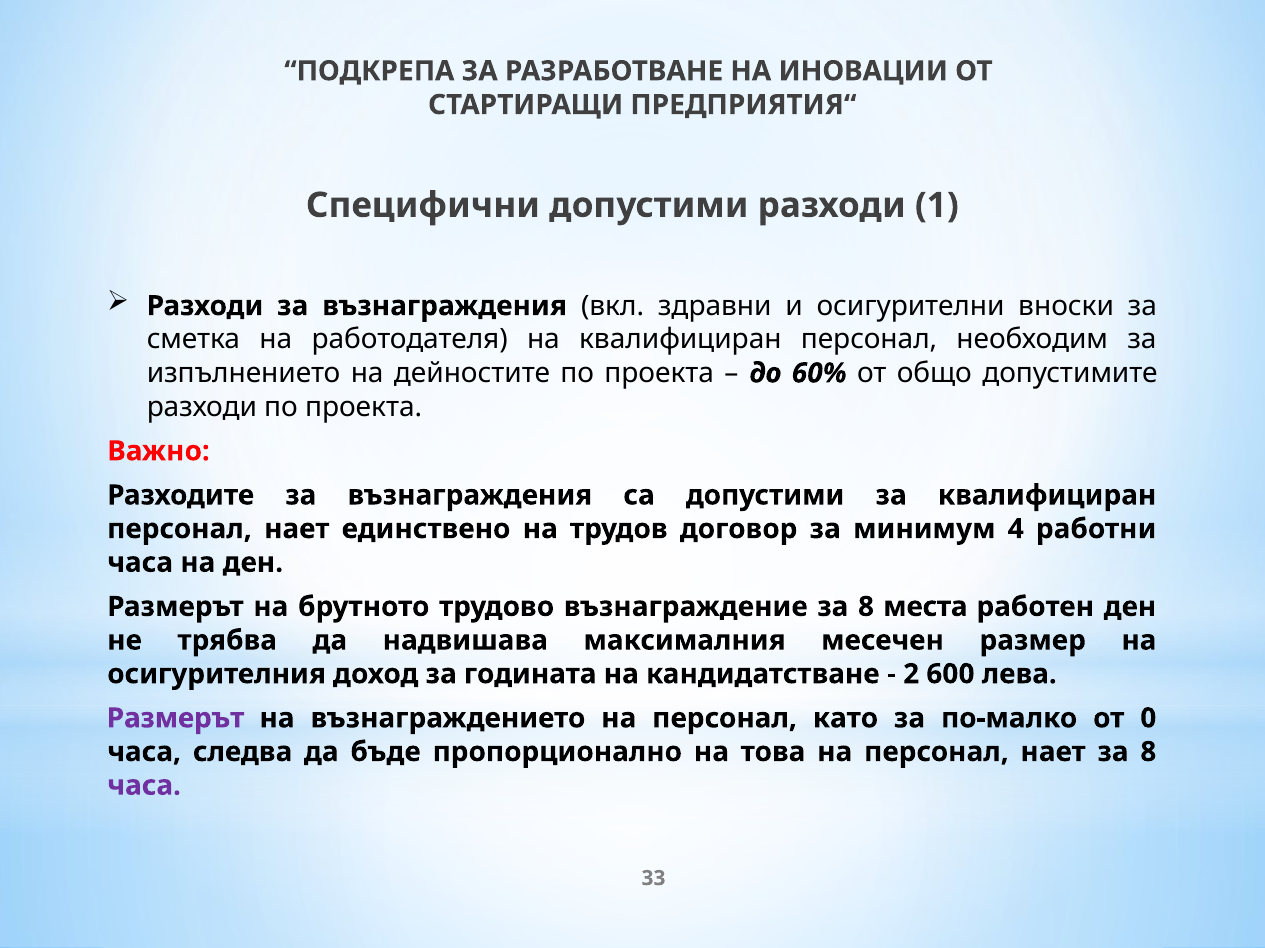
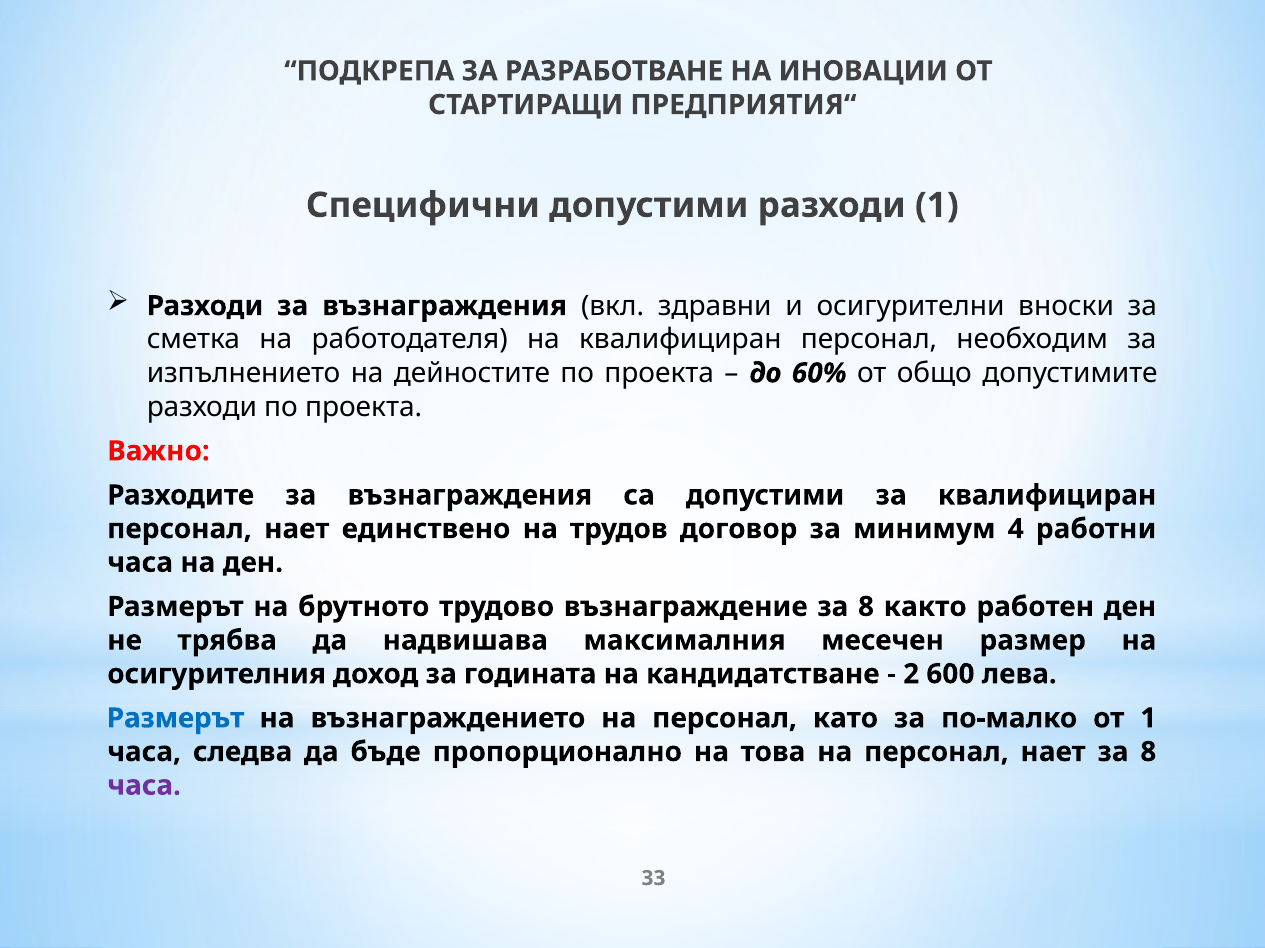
места: места -> както
Размерът at (176, 719) colour: purple -> blue
от 0: 0 -> 1
